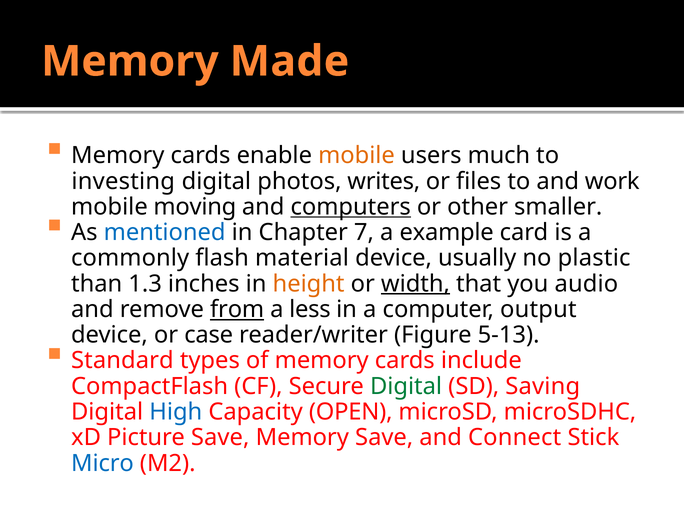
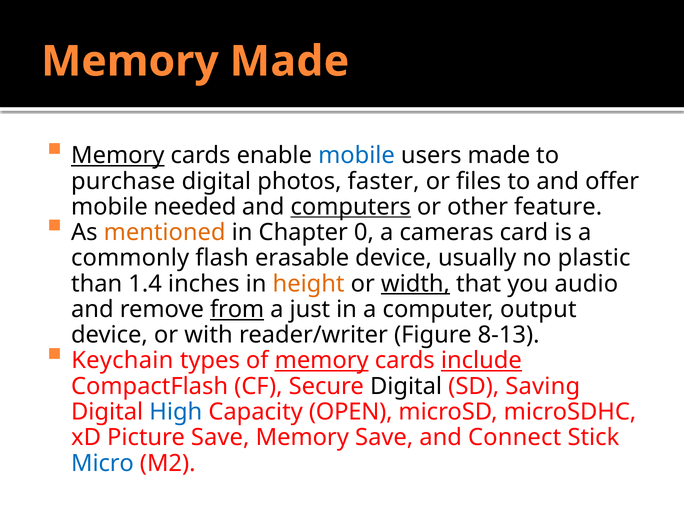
Memory at (118, 156) underline: none -> present
mobile at (357, 156) colour: orange -> blue
users much: much -> made
investing: investing -> purchase
writes: writes -> faster
work: work -> offer
moving: moving -> needed
smaller: smaller -> feature
mentioned colour: blue -> orange
7: 7 -> 0
example: example -> cameras
material: material -> erasable
1.3: 1.3 -> 1.4
less: less -> just
case: case -> with
5-13: 5-13 -> 8-13
Standard: Standard -> Keychain
memory at (322, 361) underline: none -> present
include underline: none -> present
Digital at (406, 386) colour: green -> black
